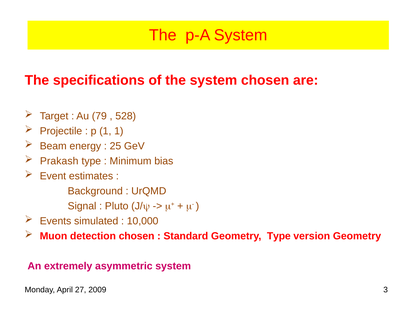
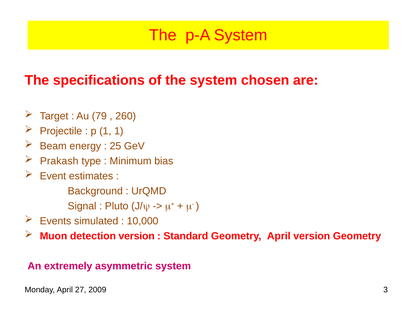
528: 528 -> 260
detection chosen: chosen -> version
Geometry Type: Type -> April
